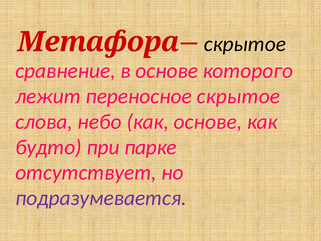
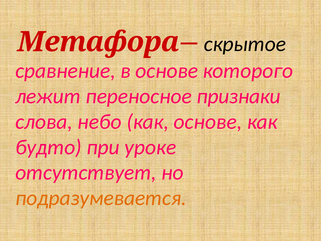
переносное скрытое: скрытое -> признаки
парке: парке -> уроке
подразумевается colour: purple -> orange
